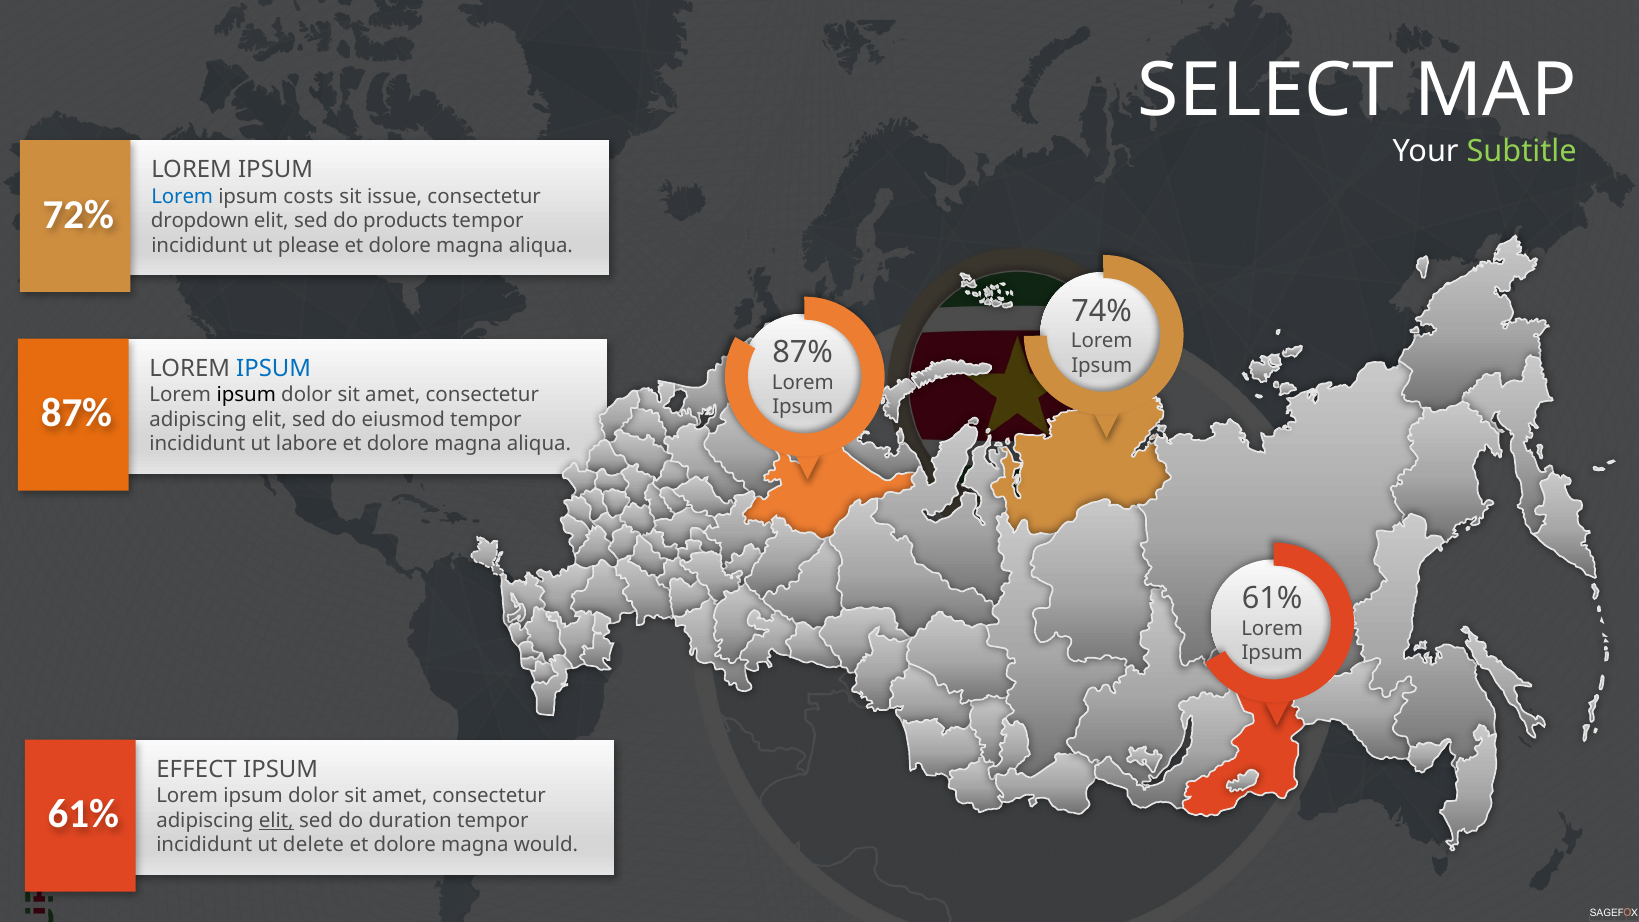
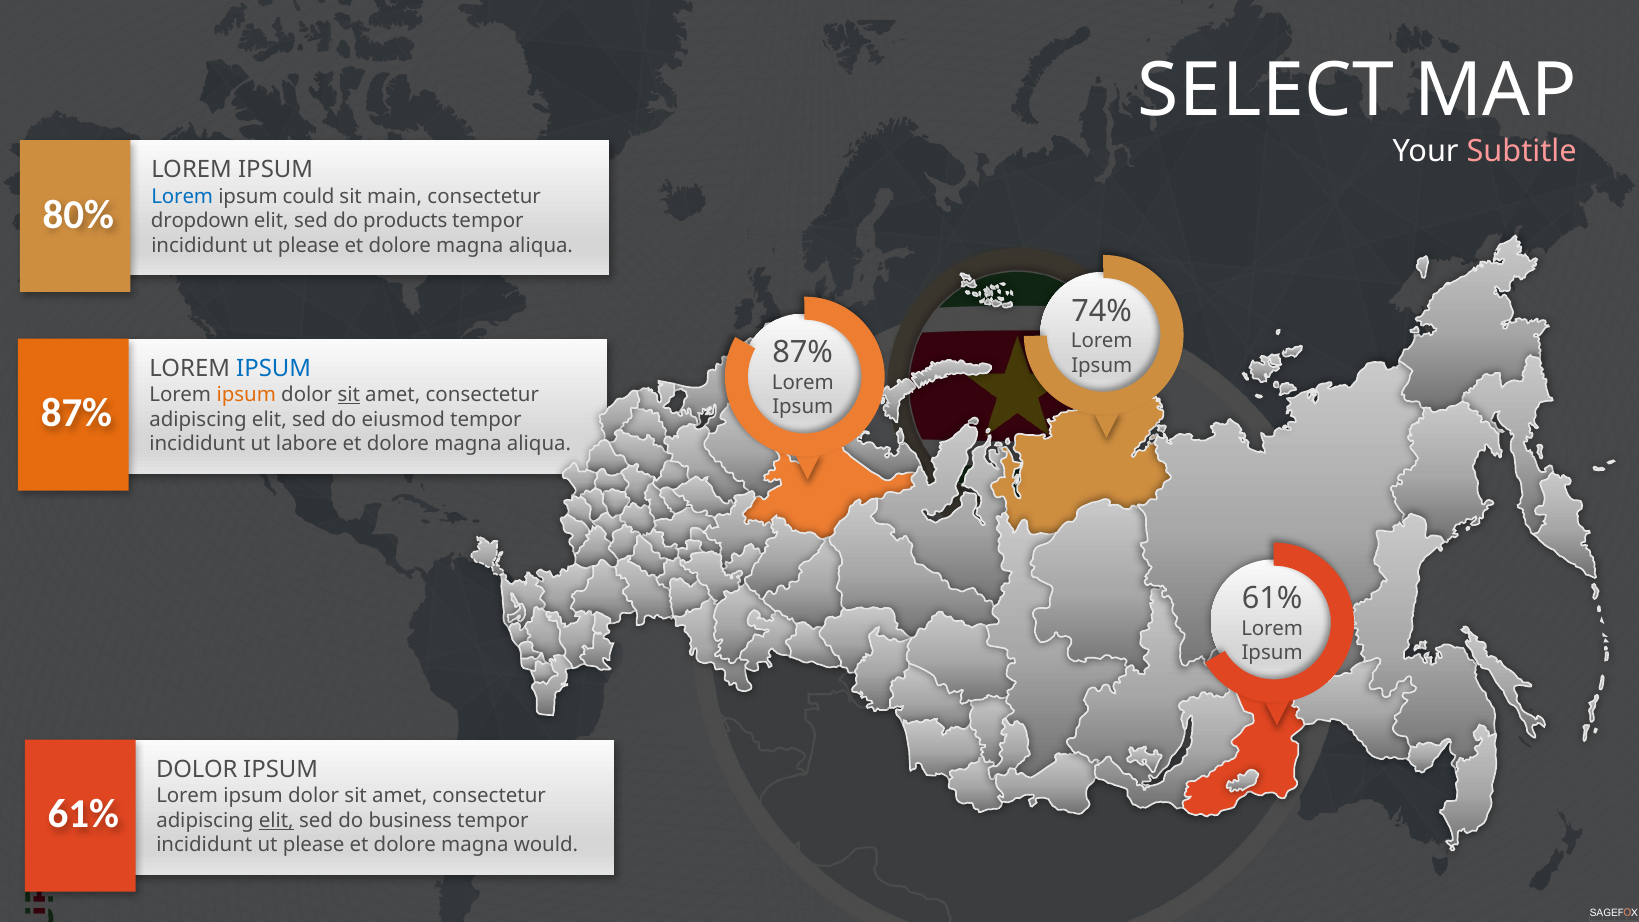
Subtitle colour: light green -> pink
costs: costs -> could
issue: issue -> main
72%: 72% -> 80%
ipsum at (246, 395) colour: black -> orange
sit at (349, 395) underline: none -> present
EFFECT at (197, 769): EFFECT -> DOLOR
duration: duration -> business
delete at (313, 845): delete -> please
